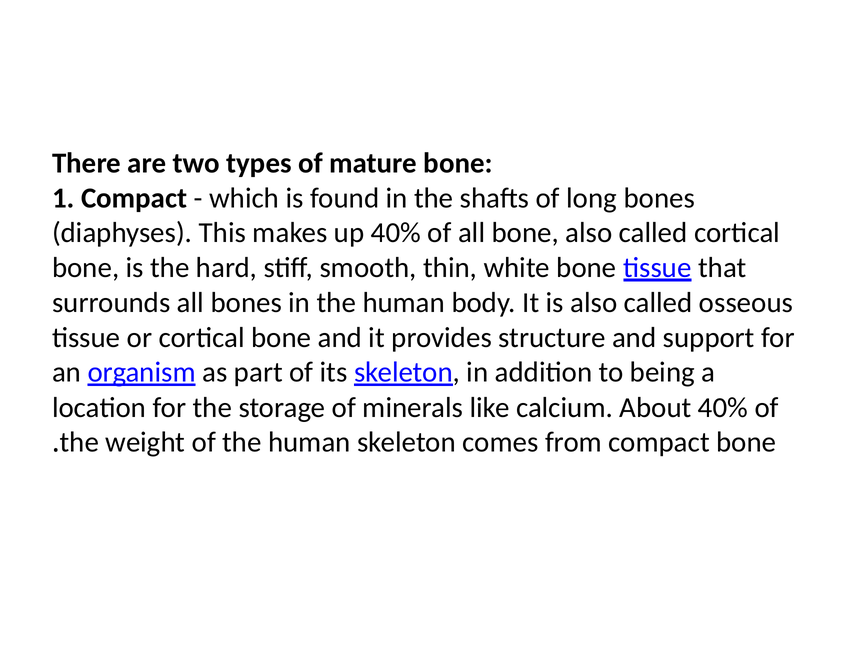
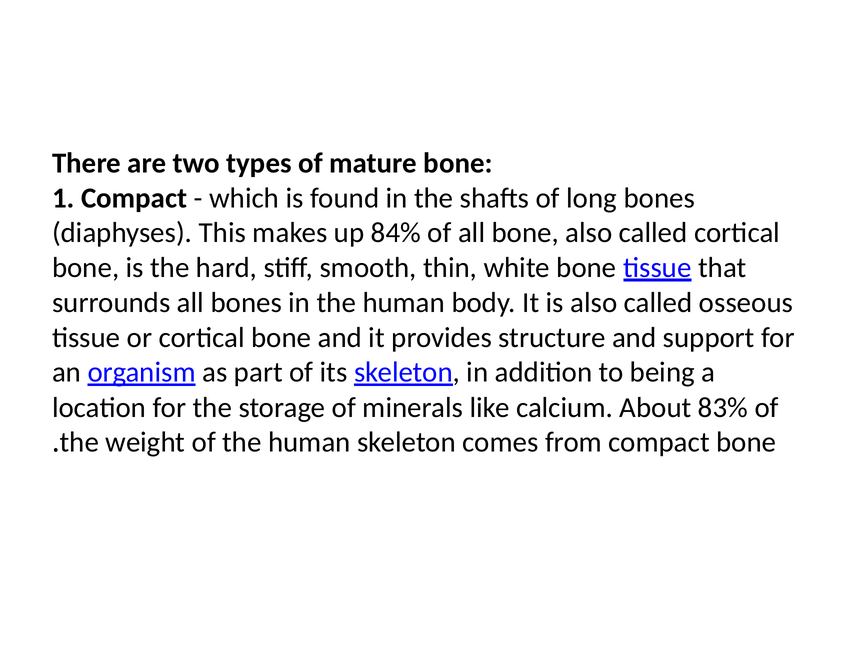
up 40%: 40% -> 84%
About 40%: 40% -> 83%
